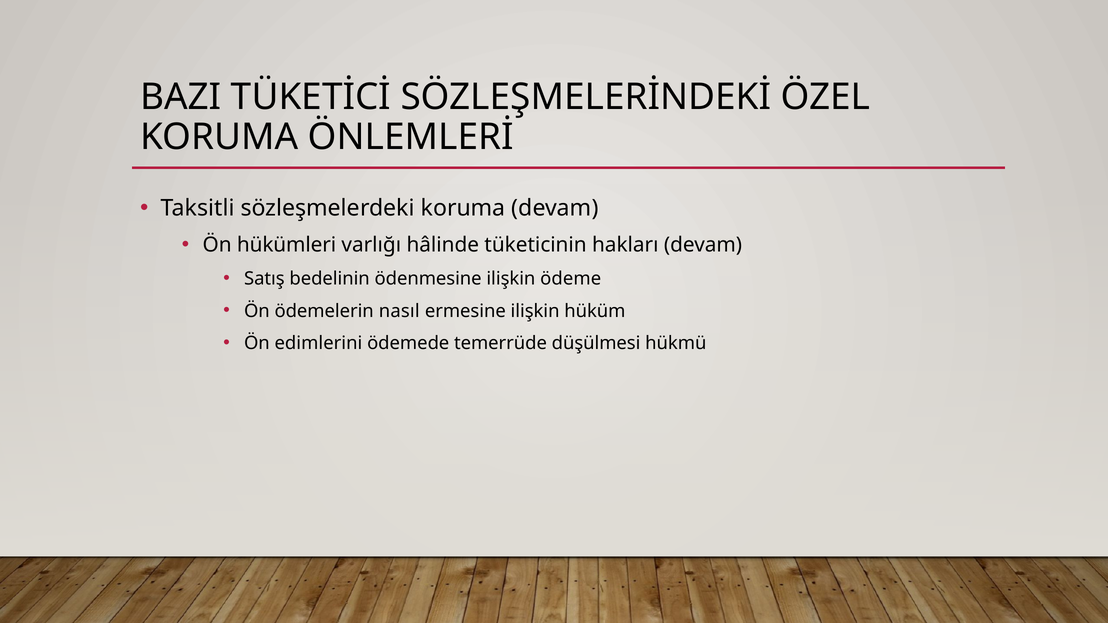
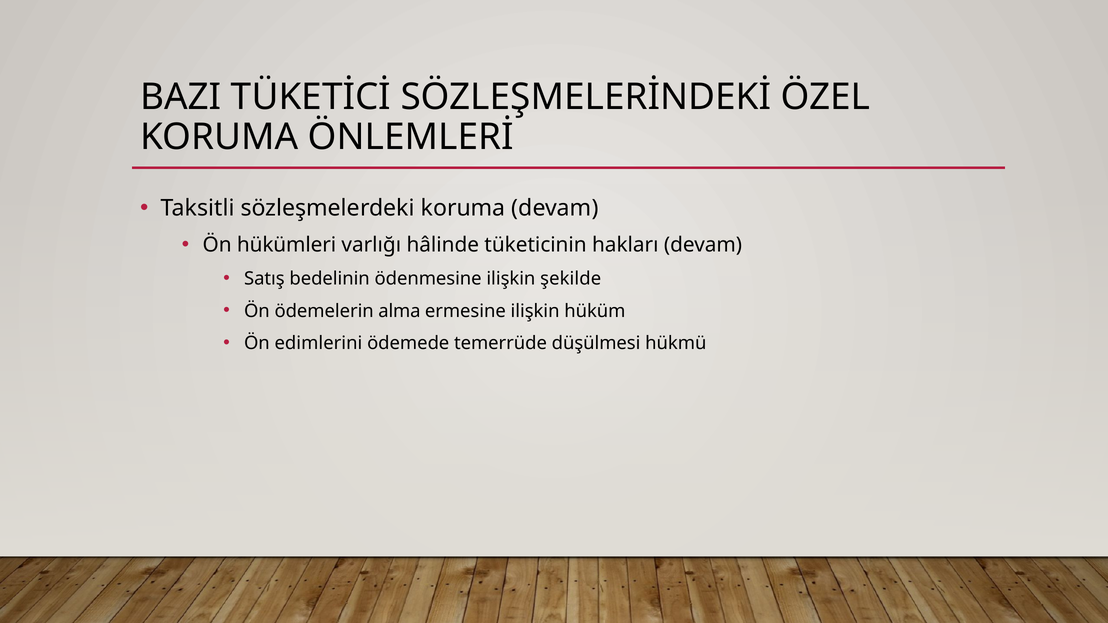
ödeme: ödeme -> şekilde
nasıl: nasıl -> alma
